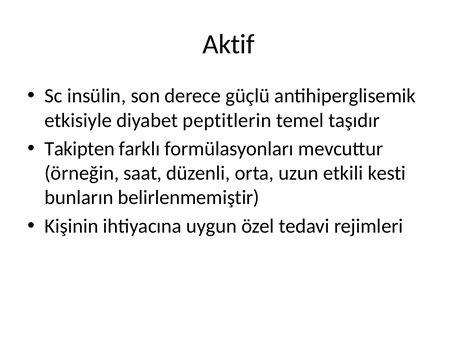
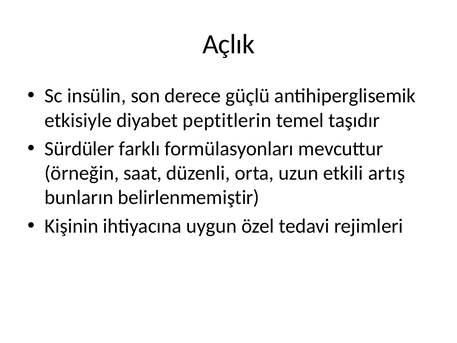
Aktif: Aktif -> Açlık
Takipten: Takipten -> Sürdüler
kesti: kesti -> artış
